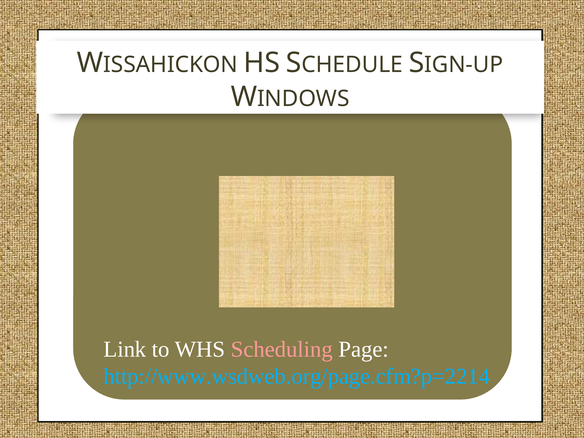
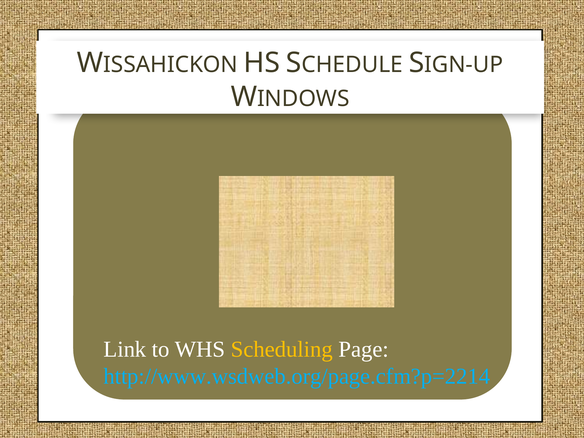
Scheduling colour: pink -> yellow
